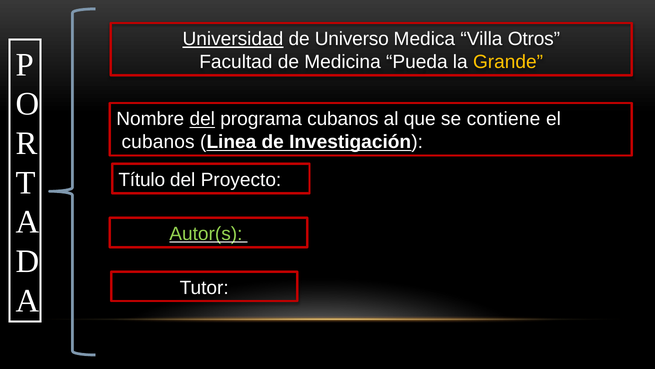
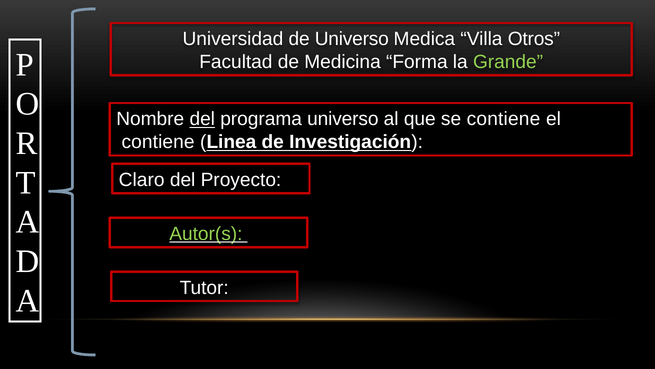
Universidad underline: present -> none
Pueda: Pueda -> Forma
Grande colour: yellow -> light green
programa cubanos: cubanos -> universo
cubanos at (158, 142): cubanos -> contiene
Título: Título -> Claro
